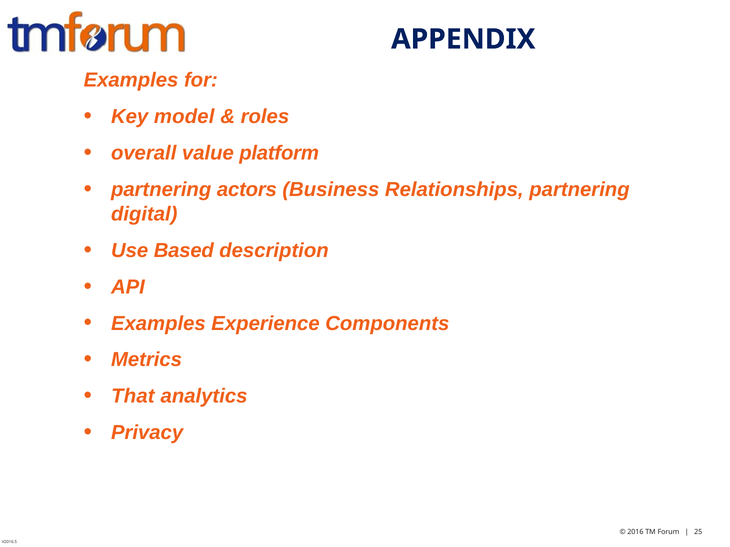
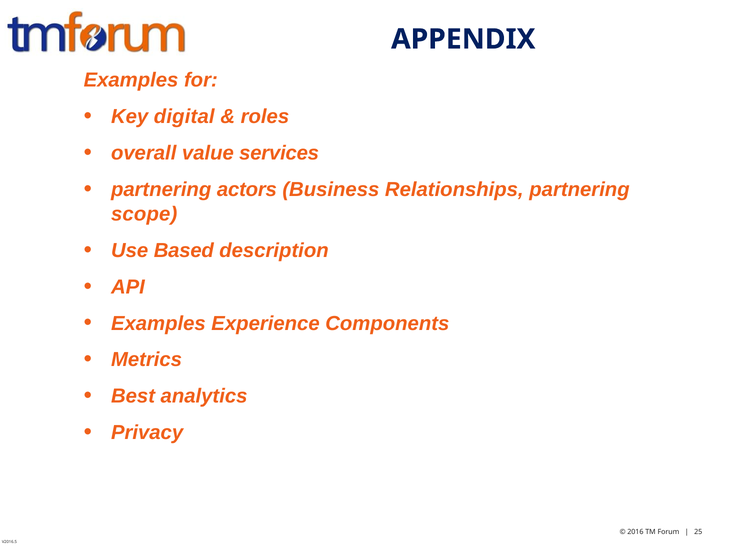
model: model -> digital
platform: platform -> services
digital: digital -> scope
That: That -> Best
